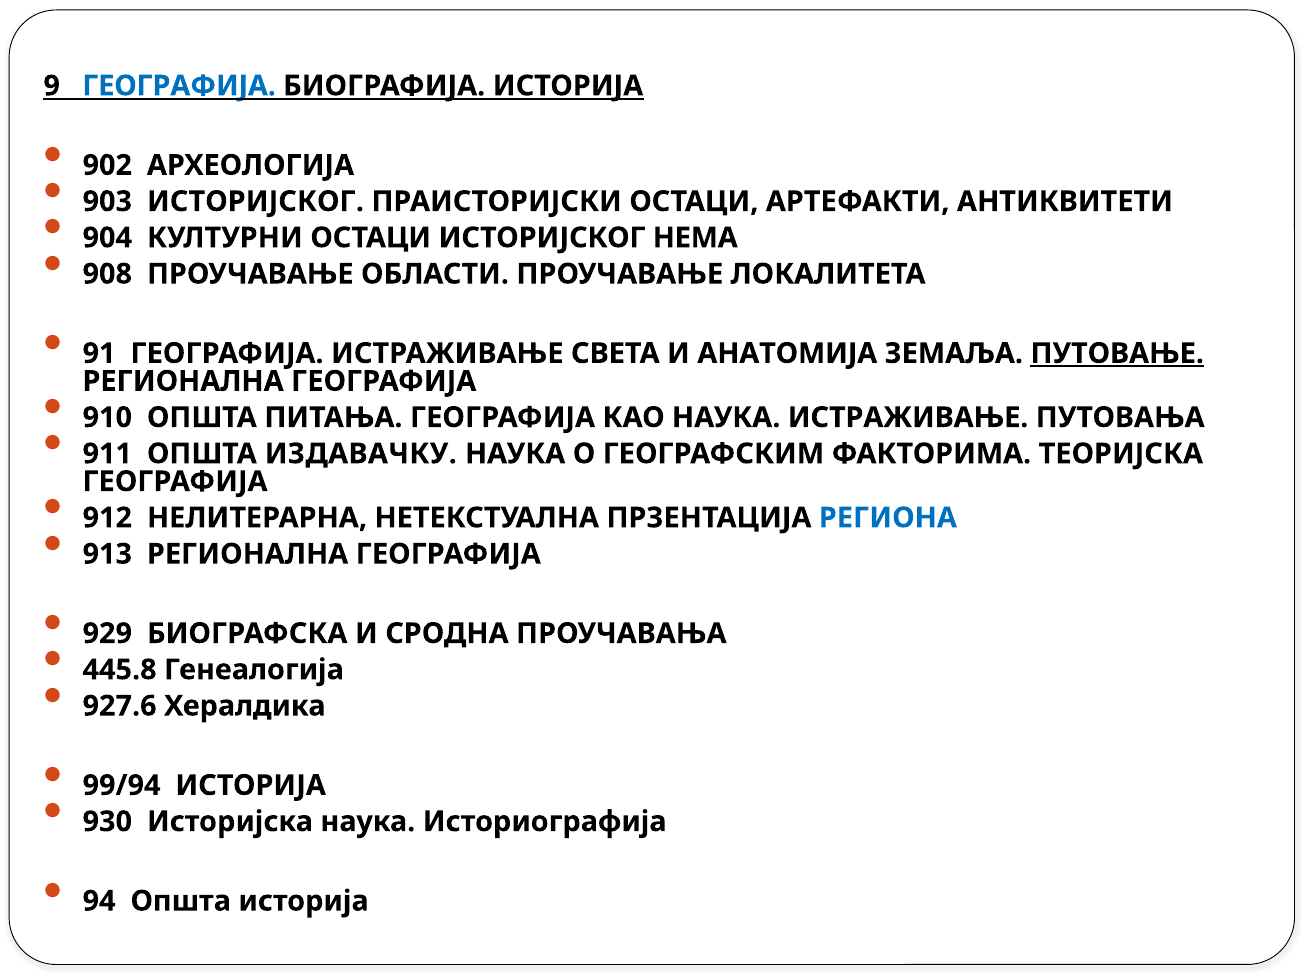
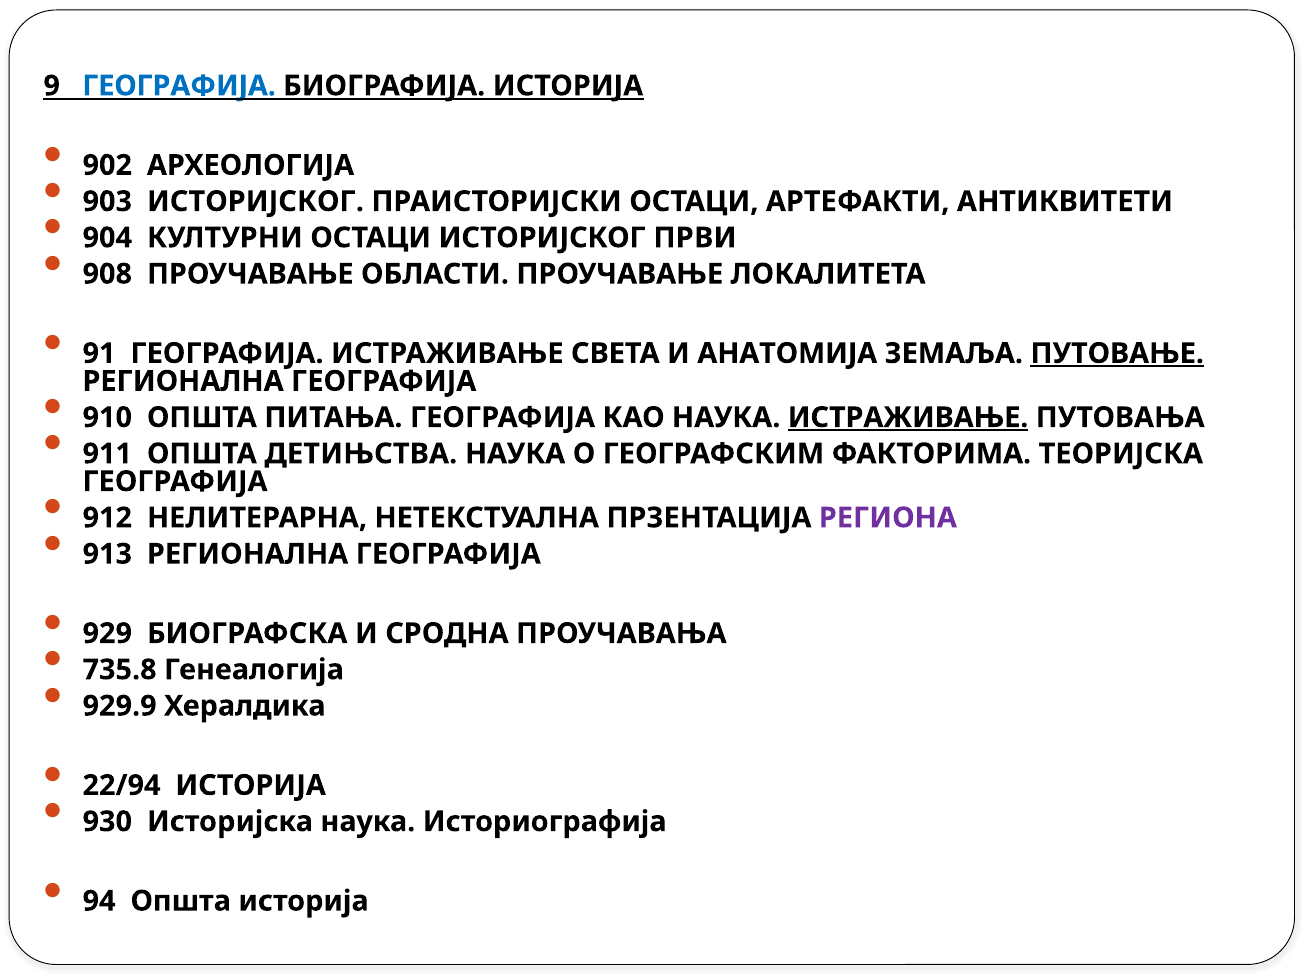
НЕМА: НЕМА -> ПРВИ
ИСТРАЖИВАЊЕ at (908, 417) underline: none -> present
ИЗДАВАЧКУ: ИЗДАВАЧКУ -> ДЕТИЊСТВА
РЕГИОНА colour: blue -> purple
445.8: 445.8 -> 735.8
927.6: 927.6 -> 929.9
99/94: 99/94 -> 22/94
